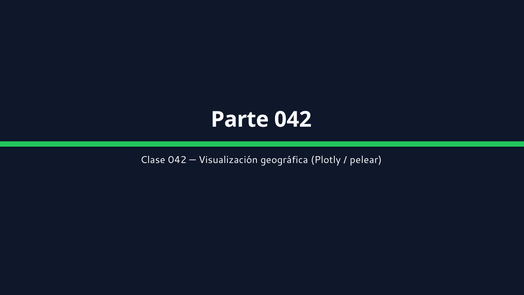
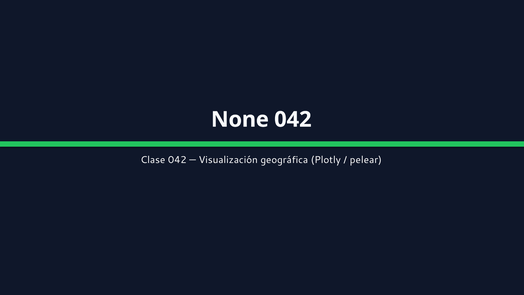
Parte: Parte -> None
